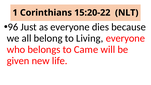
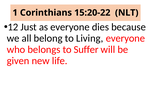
96: 96 -> 12
Came: Came -> Suffer
